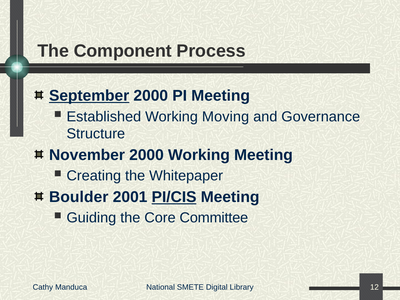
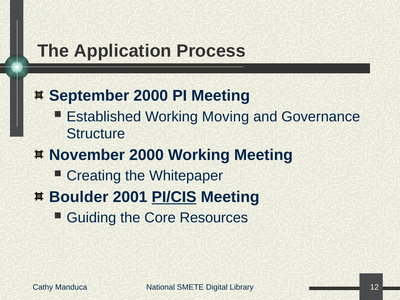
Component: Component -> Application
September underline: present -> none
Committee: Committee -> Resources
